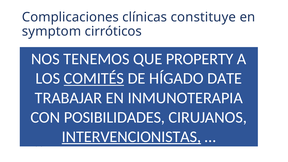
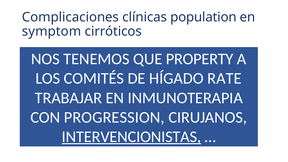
constituye: constituye -> population
COMITÉS underline: present -> none
DATE: DATE -> RATE
POSIBILIDADES: POSIBILIDADES -> PROGRESSION
